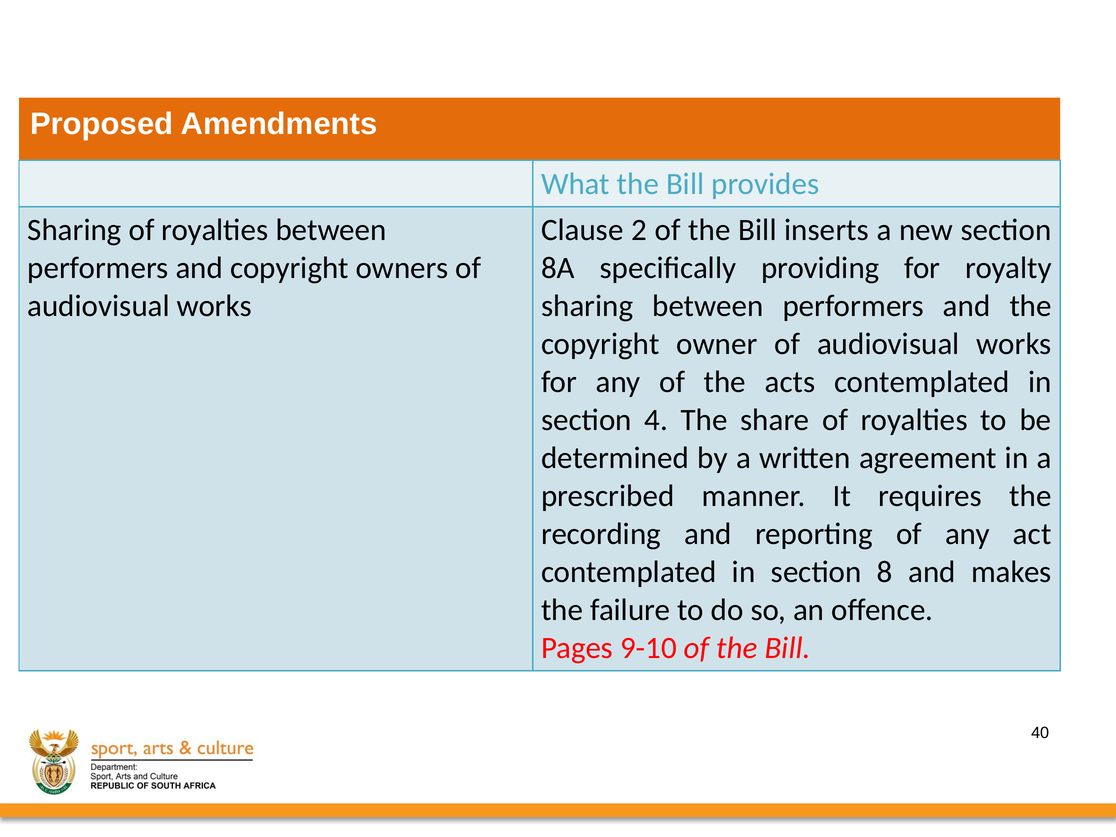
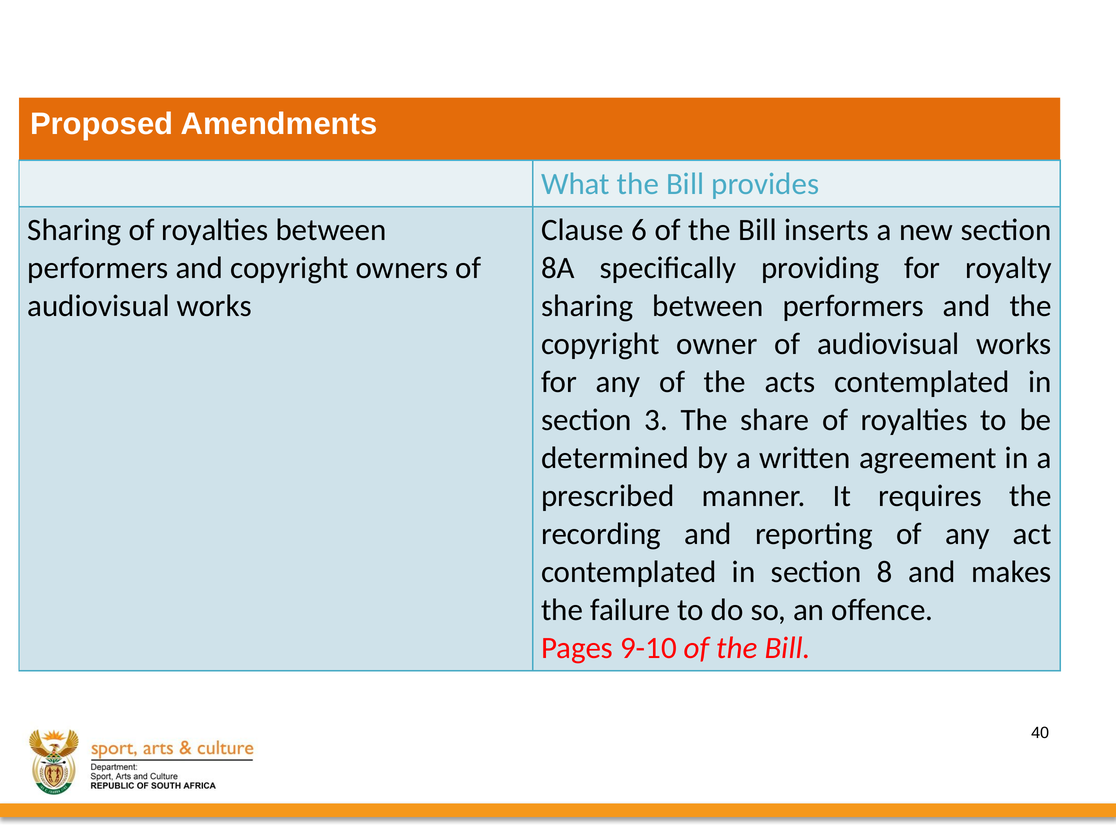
2: 2 -> 6
4: 4 -> 3
